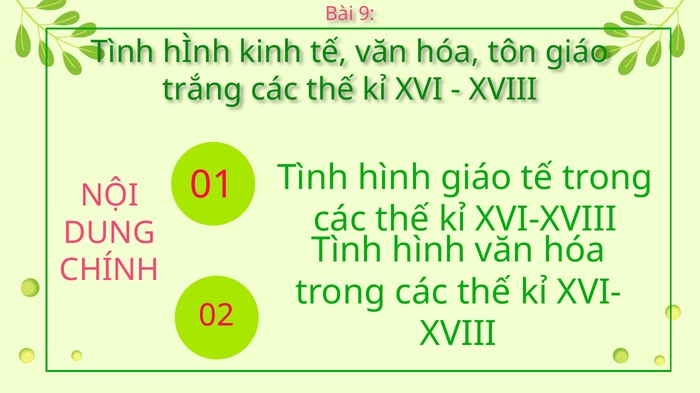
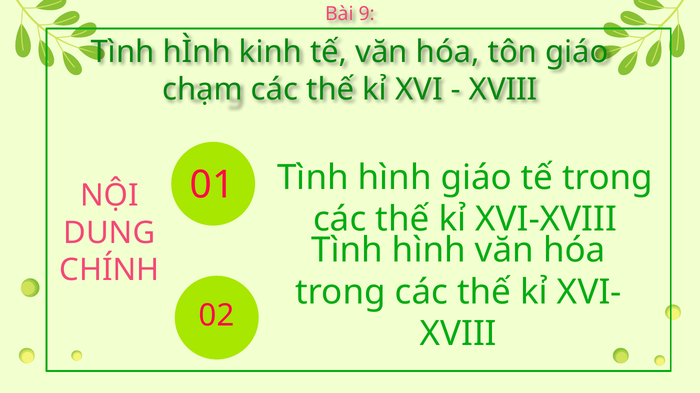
trắng: trắng -> chạm
